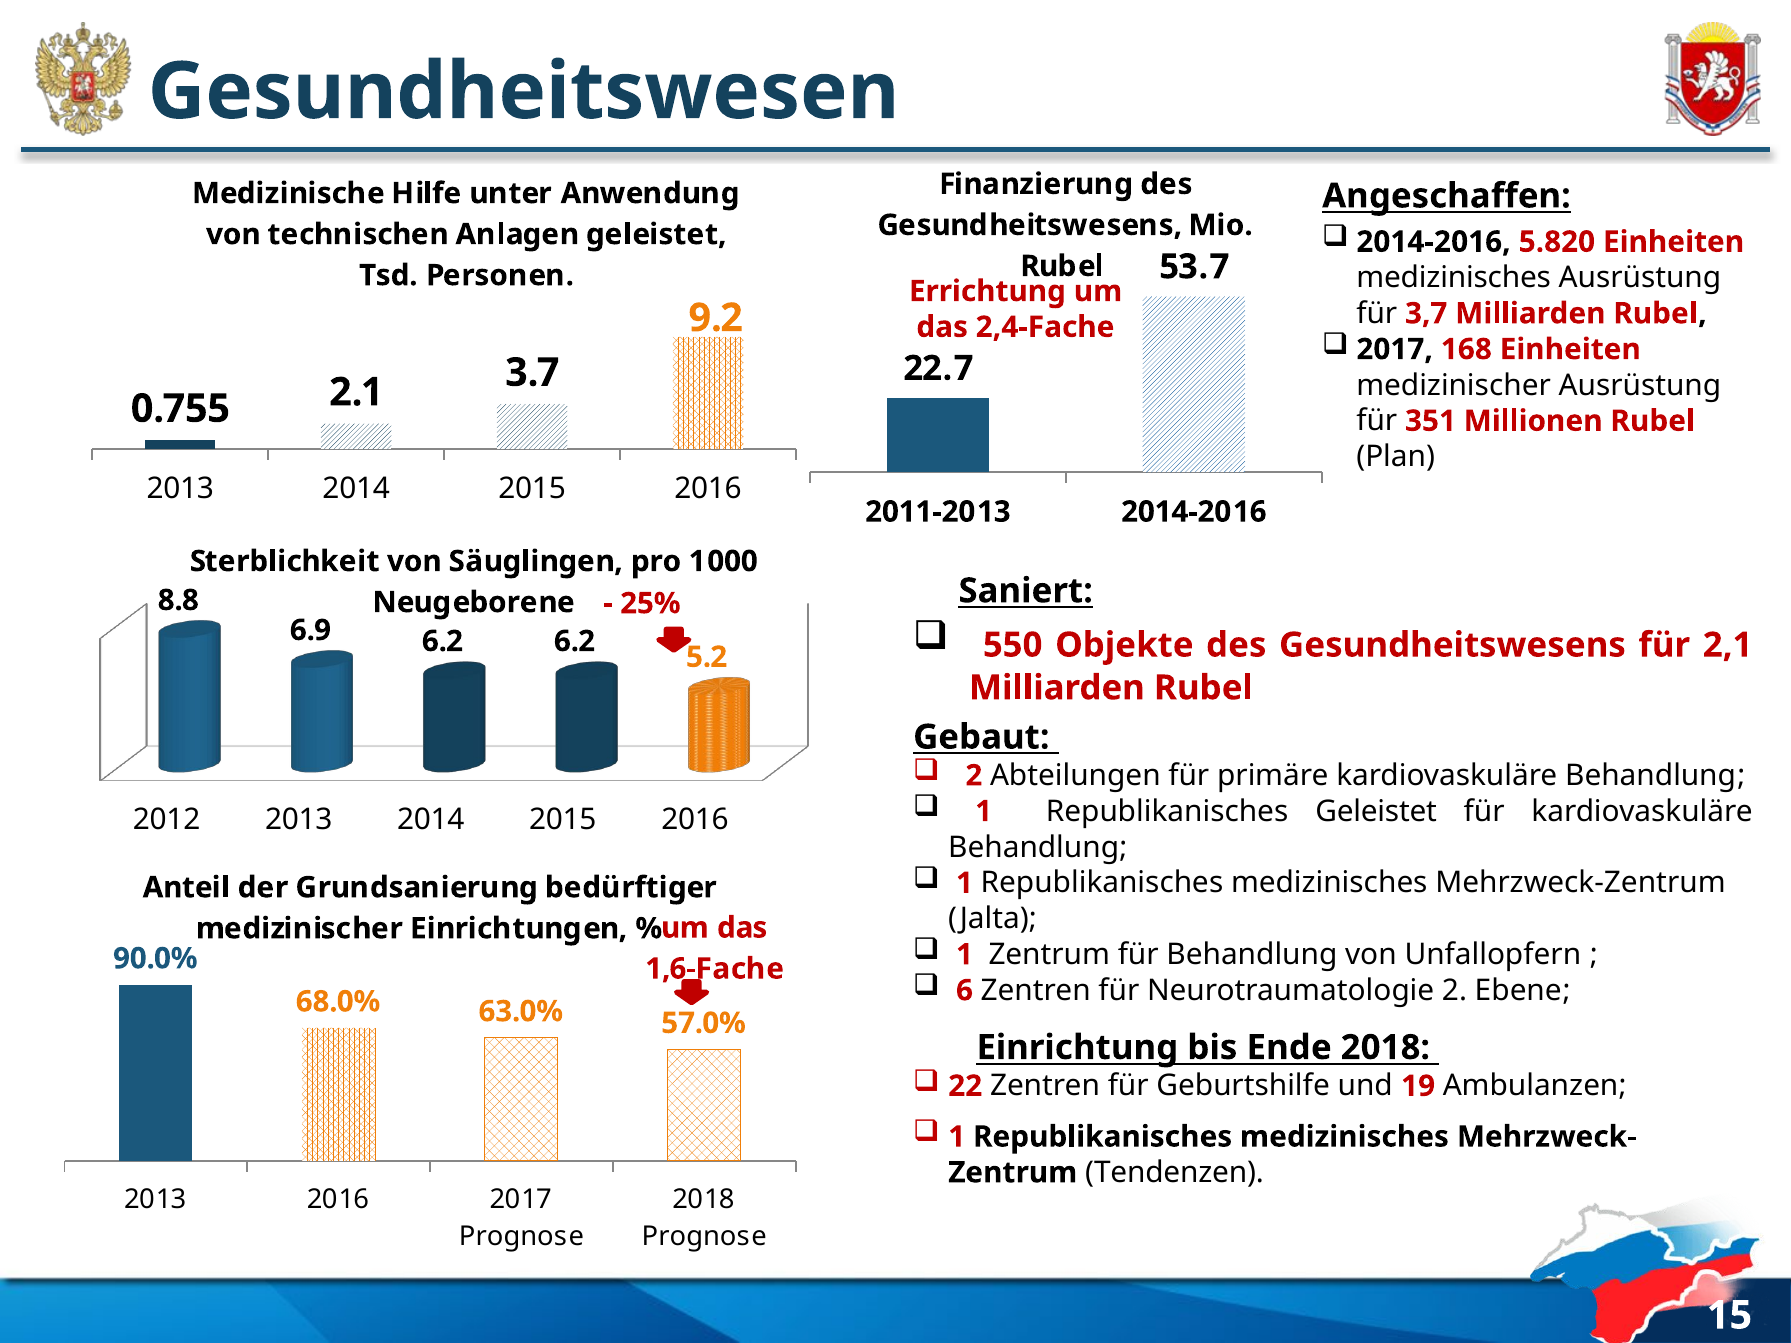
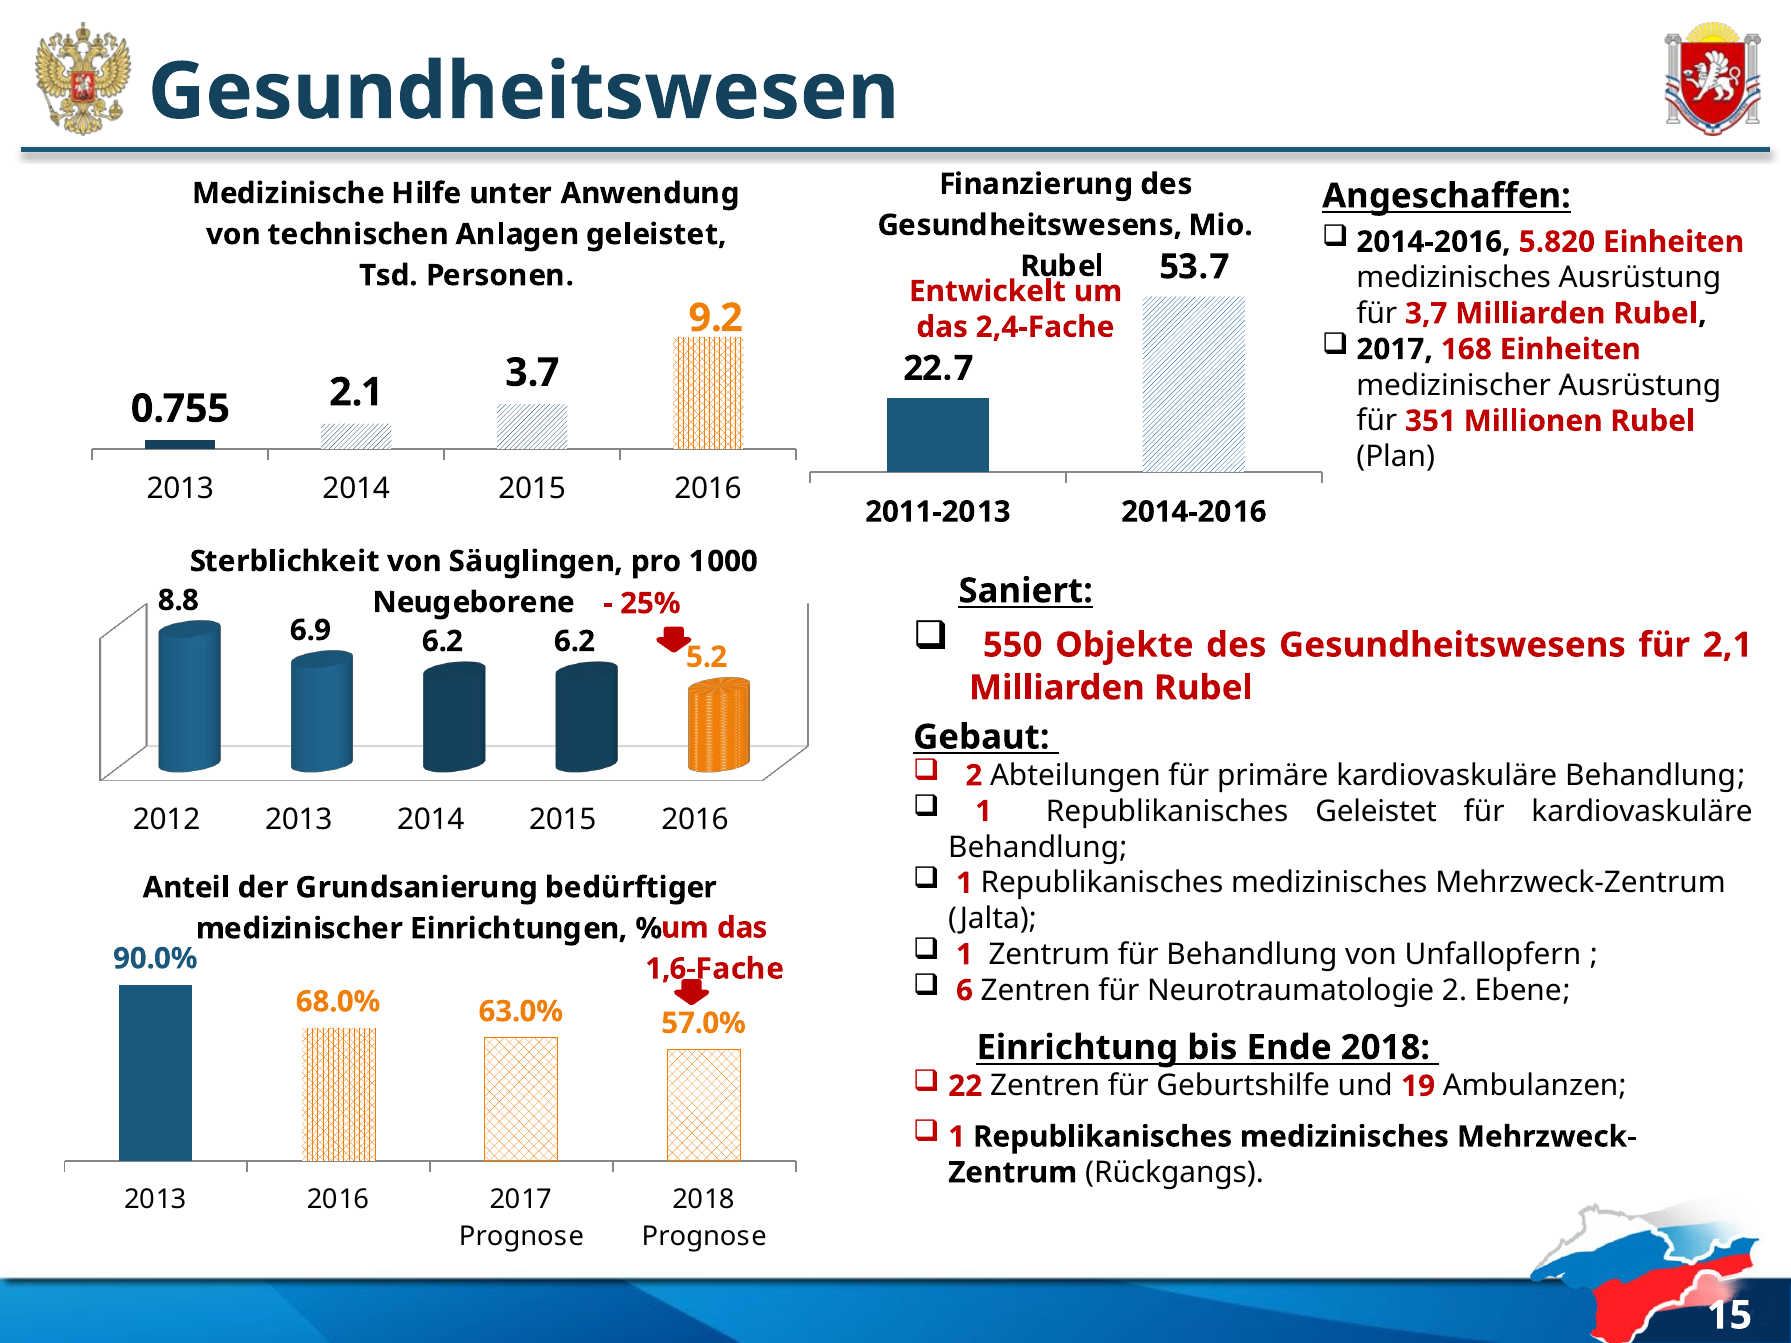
Errichtung: Errichtung -> Entwickelt
Tendenzen: Tendenzen -> Rückgangs
